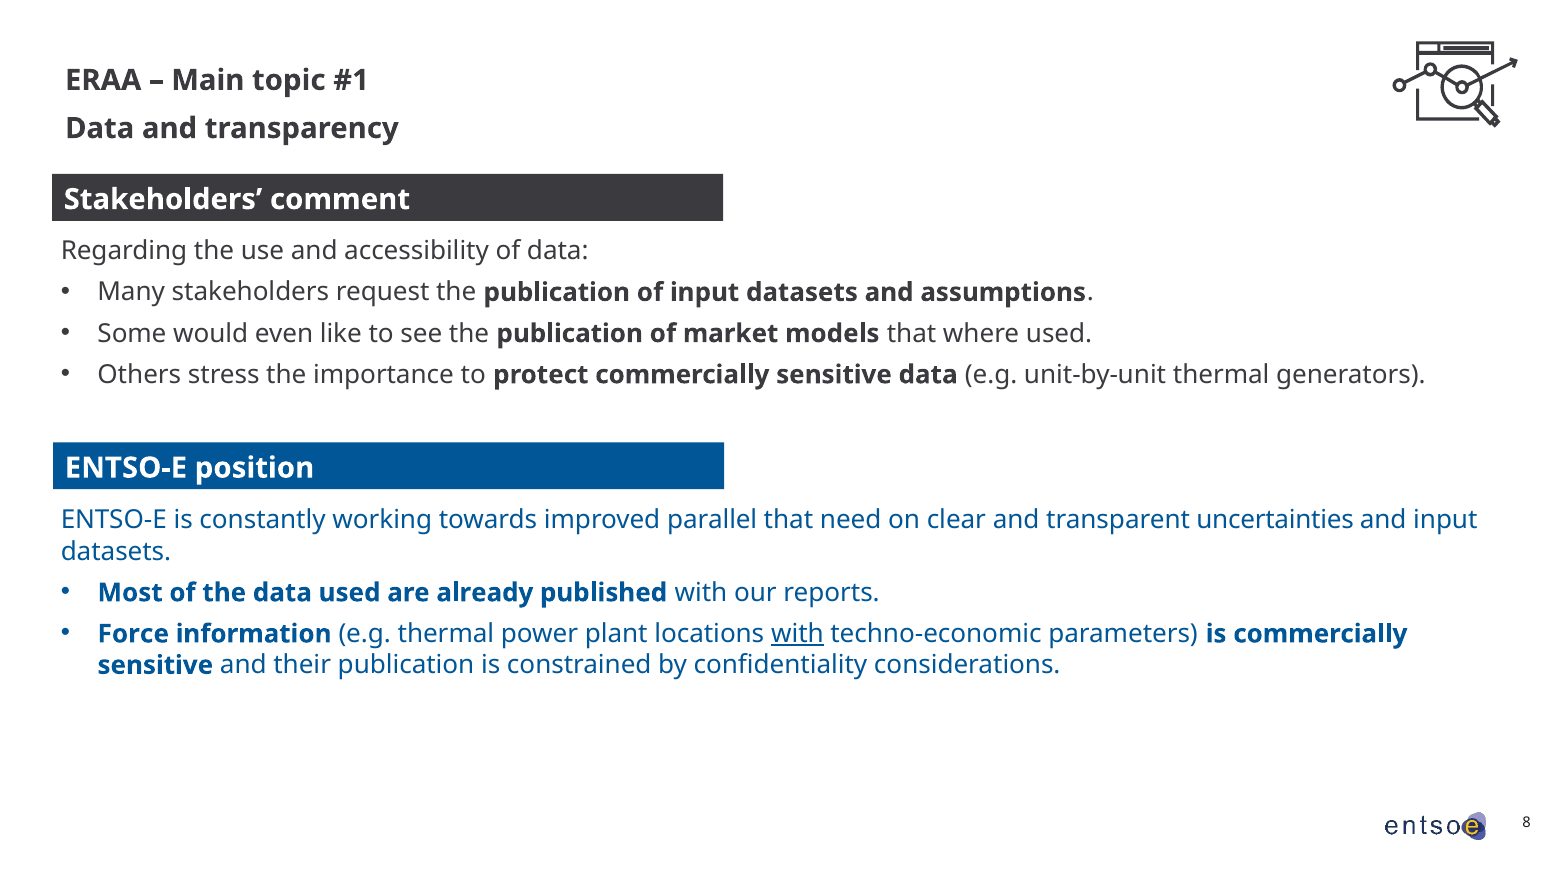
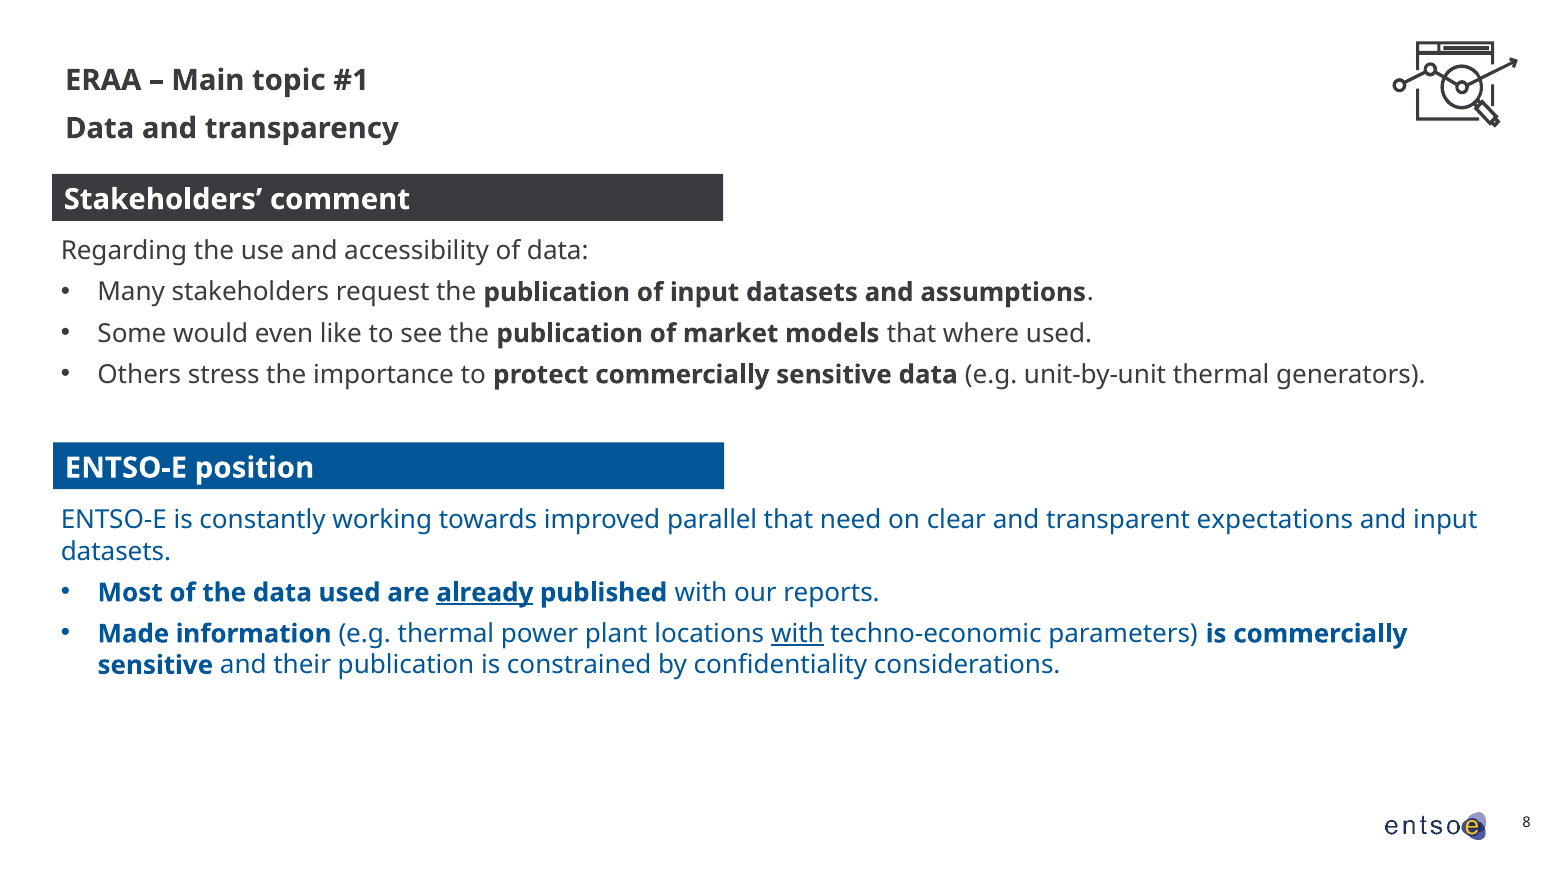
uncertainties: uncertainties -> expectations
already underline: none -> present
Force: Force -> Made
